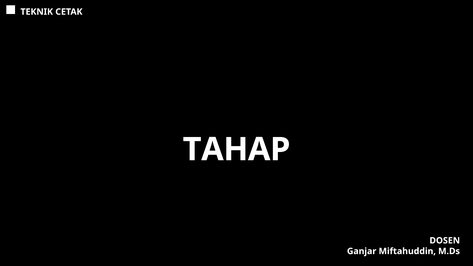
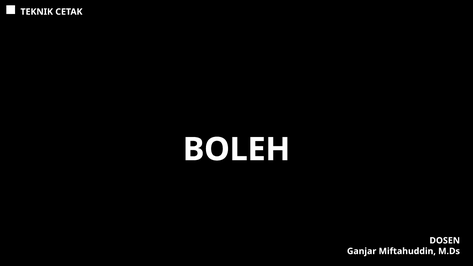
TAHAP: TAHAP -> BOLEH
